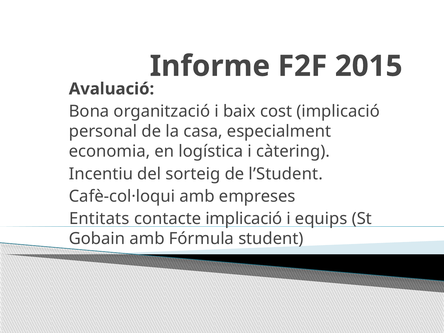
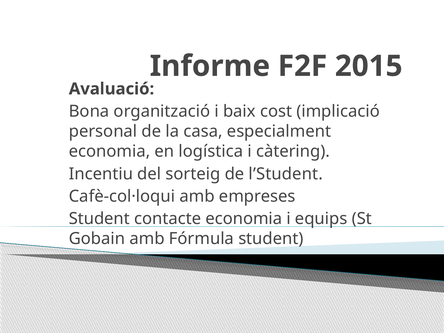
Entitats at (99, 219): Entitats -> Student
contacte implicació: implicació -> economia
